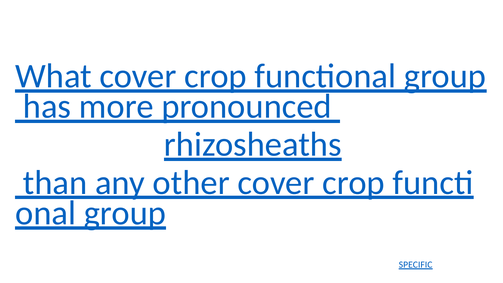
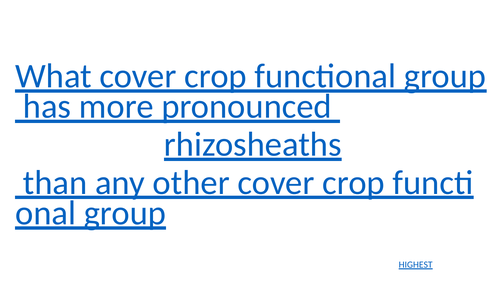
SPECIFIC: SPECIFIC -> HIGHEST
